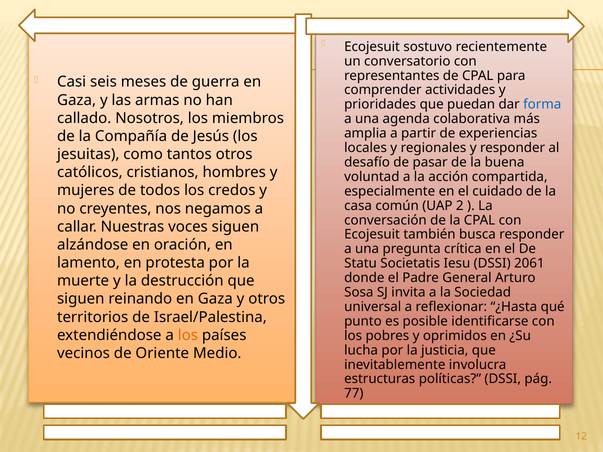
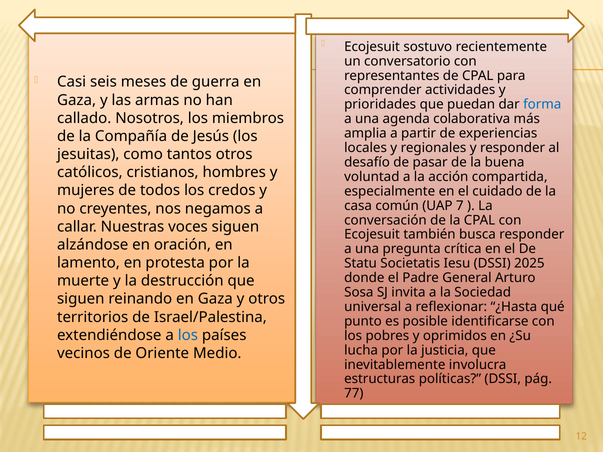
2: 2 -> 7
2061: 2061 -> 2025
los at (188, 335) colour: orange -> blue
